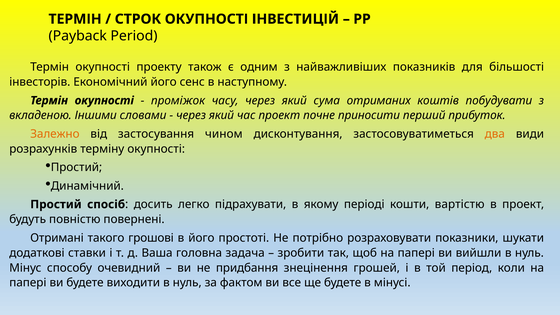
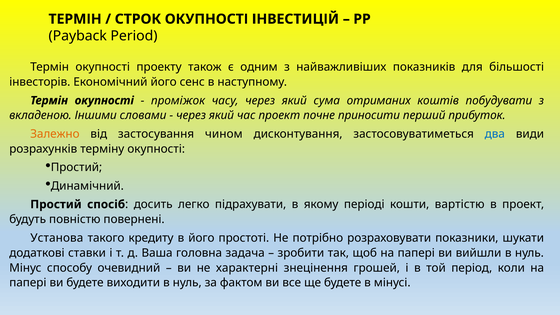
два colour: orange -> blue
Отримані: Отримані -> Установа
грошові: грошові -> кредиту
придбання: придбання -> характерні
